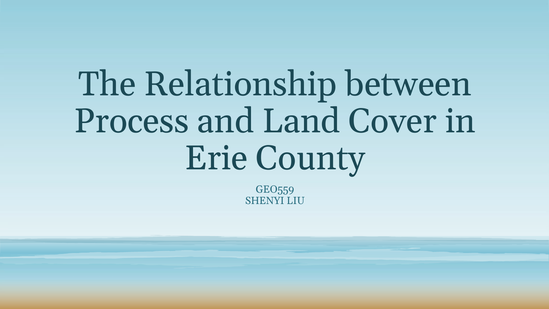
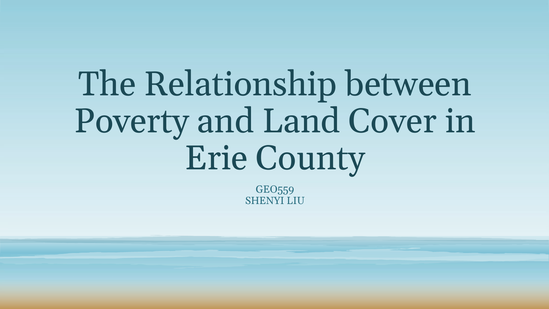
Process: Process -> Poverty
